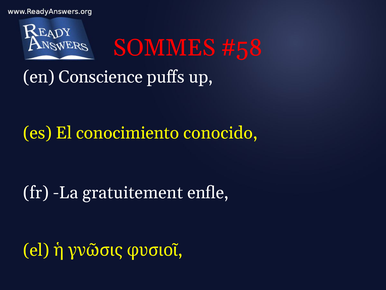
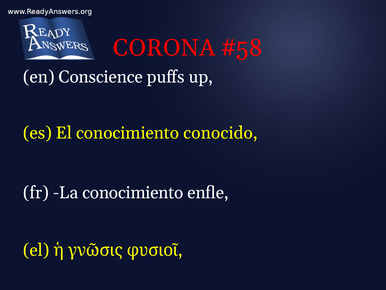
SOMMES: SOMMES -> CORONA
La gratuitement: gratuitement -> conocimiento
